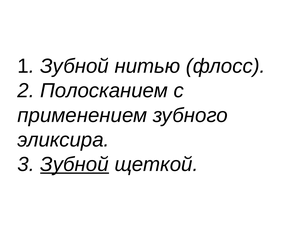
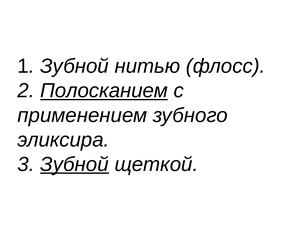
Полосканием underline: none -> present
